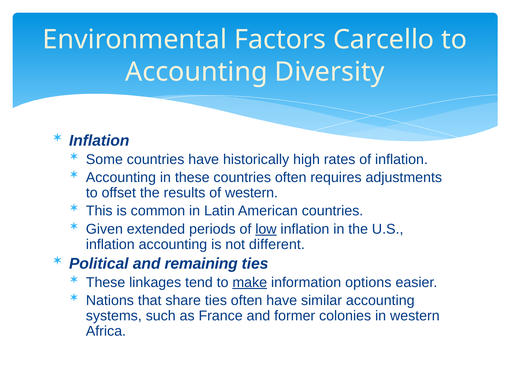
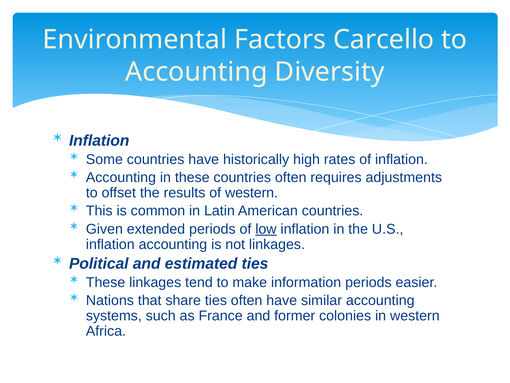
not different: different -> linkages
remaining: remaining -> estimated
make underline: present -> none
information options: options -> periods
